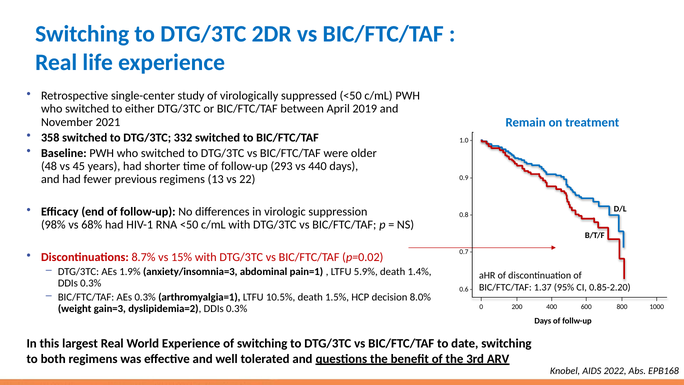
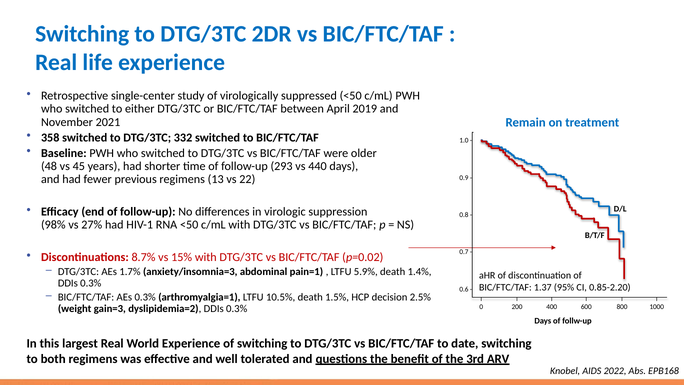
68%: 68% -> 27%
1.9%: 1.9% -> 1.7%
8.0%: 8.0% -> 2.5%
